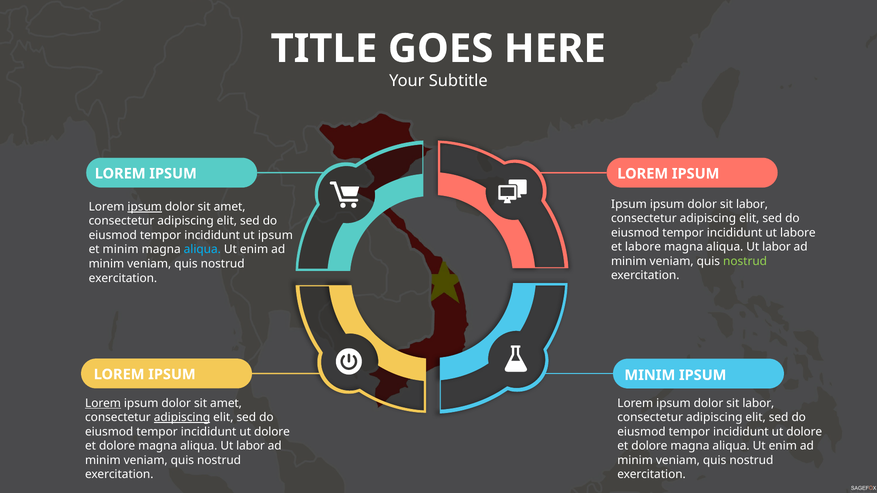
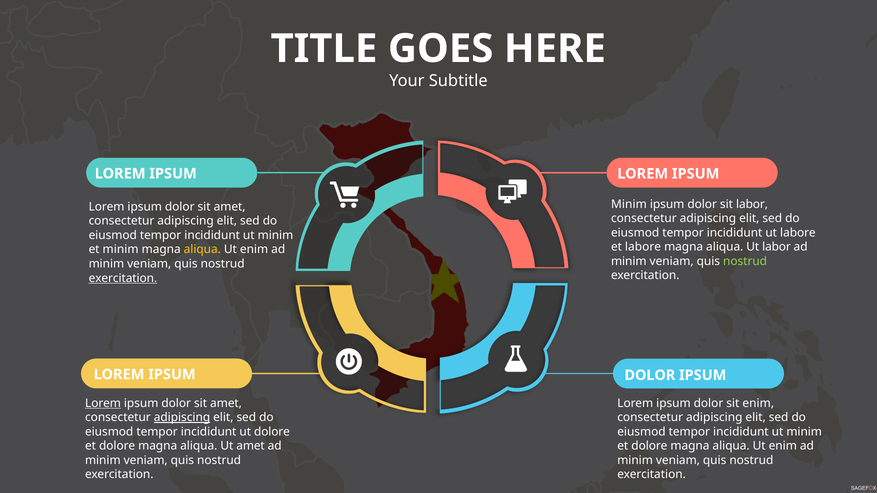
Ipsum at (629, 204): Ipsum -> Minim
ipsum at (145, 207) underline: present -> none
ipsum at (275, 235): ipsum -> minim
aliqua at (202, 250) colour: light blue -> yellow
exercitation at (123, 278) underline: none -> present
MINIM at (650, 375): MINIM -> DOLOR
labor at (758, 403): labor -> enim
dolore at (804, 432): dolore -> minim
labor at (251, 446): labor -> amet
